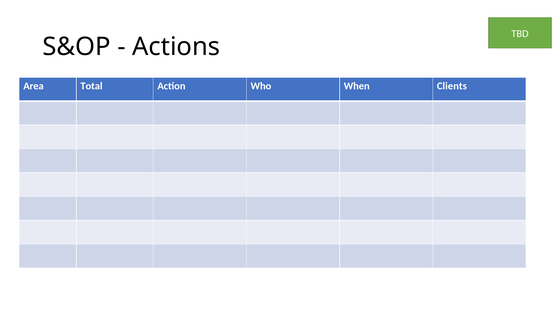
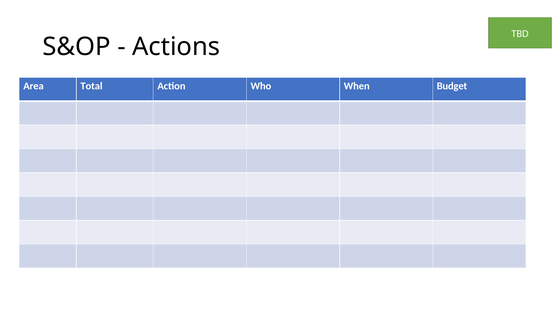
Clients: Clients -> Budget
